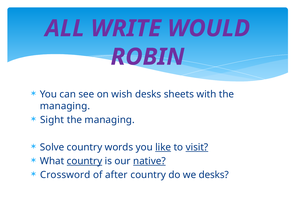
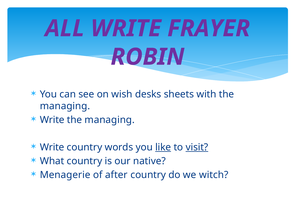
WOULD: WOULD -> FRAYER
Sight at (52, 120): Sight -> Write
Solve at (52, 147): Solve -> Write
country at (84, 161) underline: present -> none
native underline: present -> none
Crossword: Crossword -> Menagerie
we desks: desks -> witch
